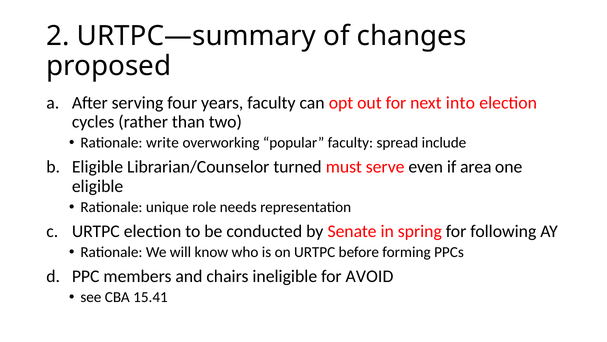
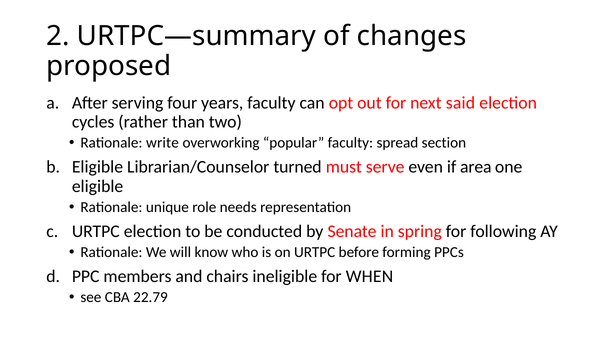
into: into -> said
include: include -> section
AVOID: AVOID -> WHEN
15.41: 15.41 -> 22.79
